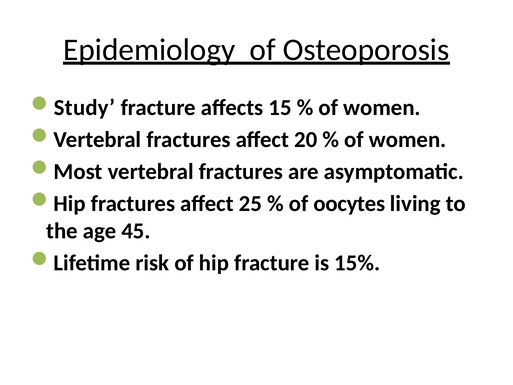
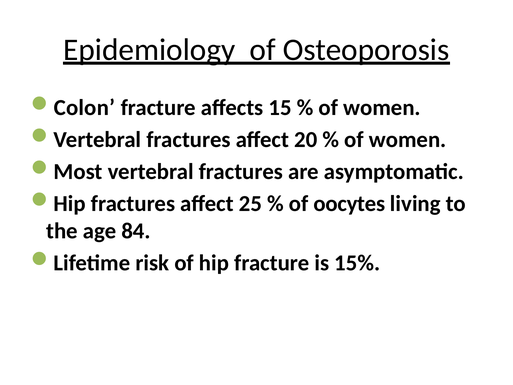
Study: Study -> Colon
45: 45 -> 84
